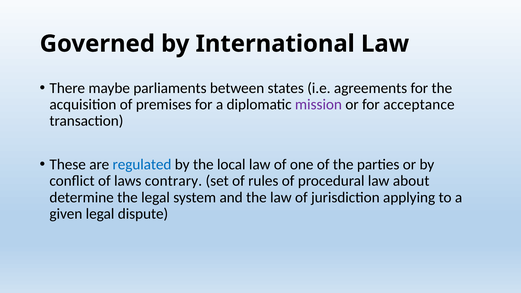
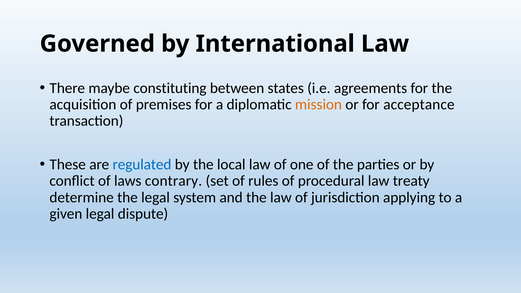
parliaments: parliaments -> constituting
mission colour: purple -> orange
about: about -> treaty
